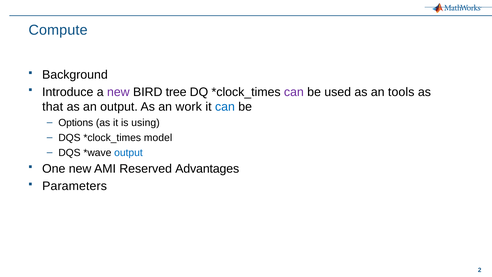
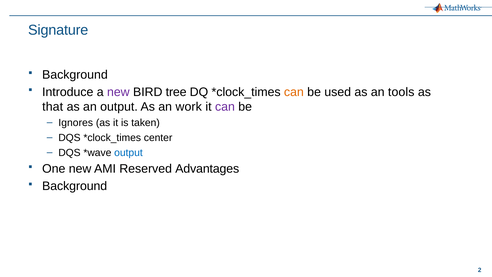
Compute: Compute -> Signature
can at (294, 92) colour: purple -> orange
can at (225, 107) colour: blue -> purple
Options: Options -> Ignores
using: using -> taken
model: model -> center
Parameters at (75, 186): Parameters -> Background
